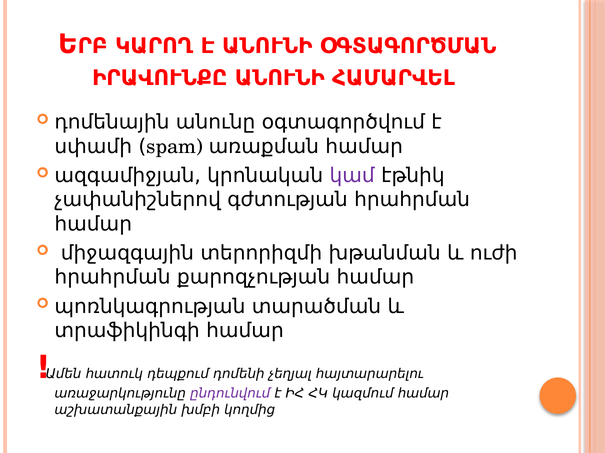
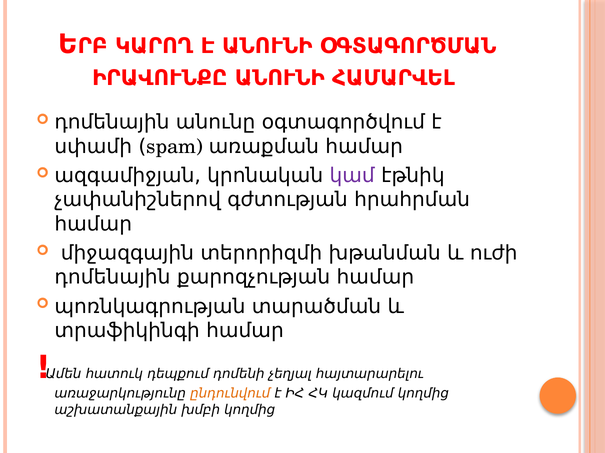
հրահրման at (113, 278): հրահրման -> դոմենային
ընդունվում colour: purple -> orange
կազմում համար: համար -> կողմից
